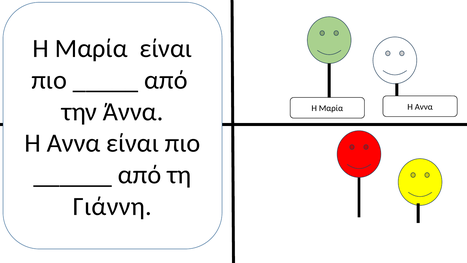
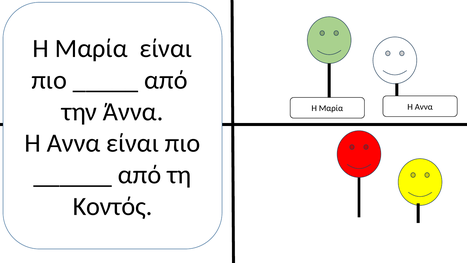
Γιάννη: Γιάννη -> Κοντός
